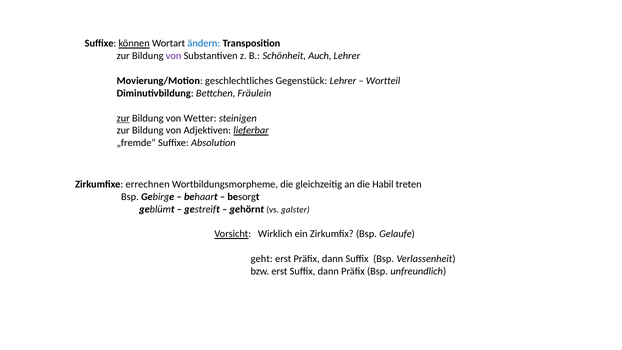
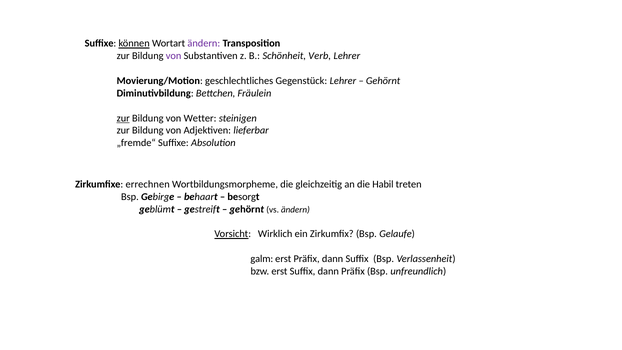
ändern at (204, 43) colour: blue -> purple
Auch: Auch -> Verb
Wortteil at (383, 81): Wortteil -> Gehörnt
lieferbar underline: present -> none
vs galster: galster -> ändern
geht: geht -> galm
